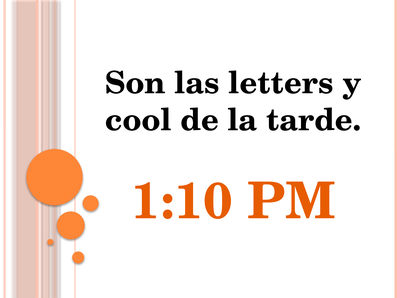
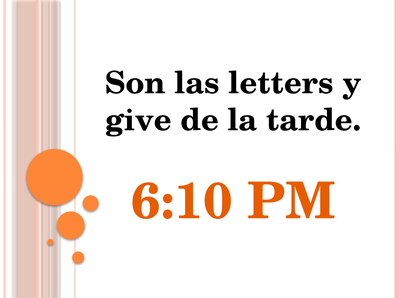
cool: cool -> give
1:10: 1:10 -> 6:10
